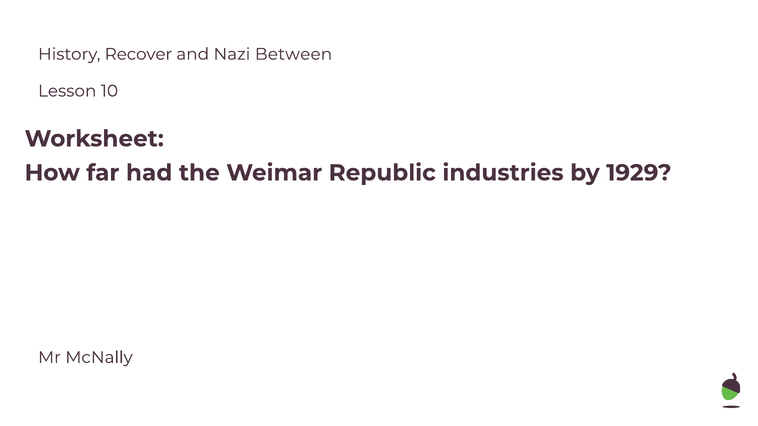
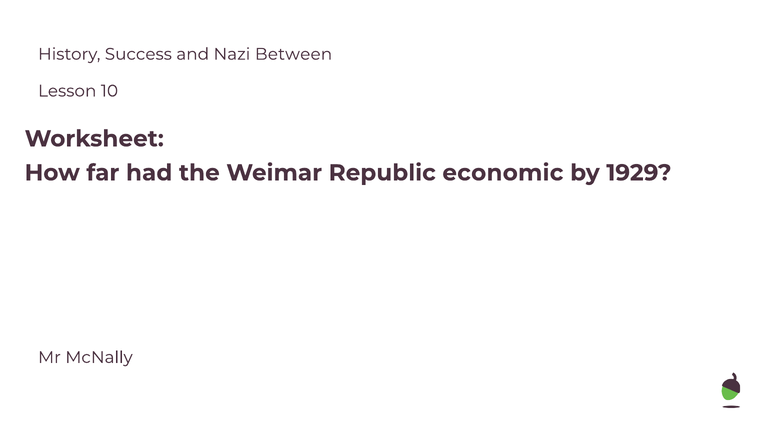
Recover: Recover -> Success
industries: industries -> economic
